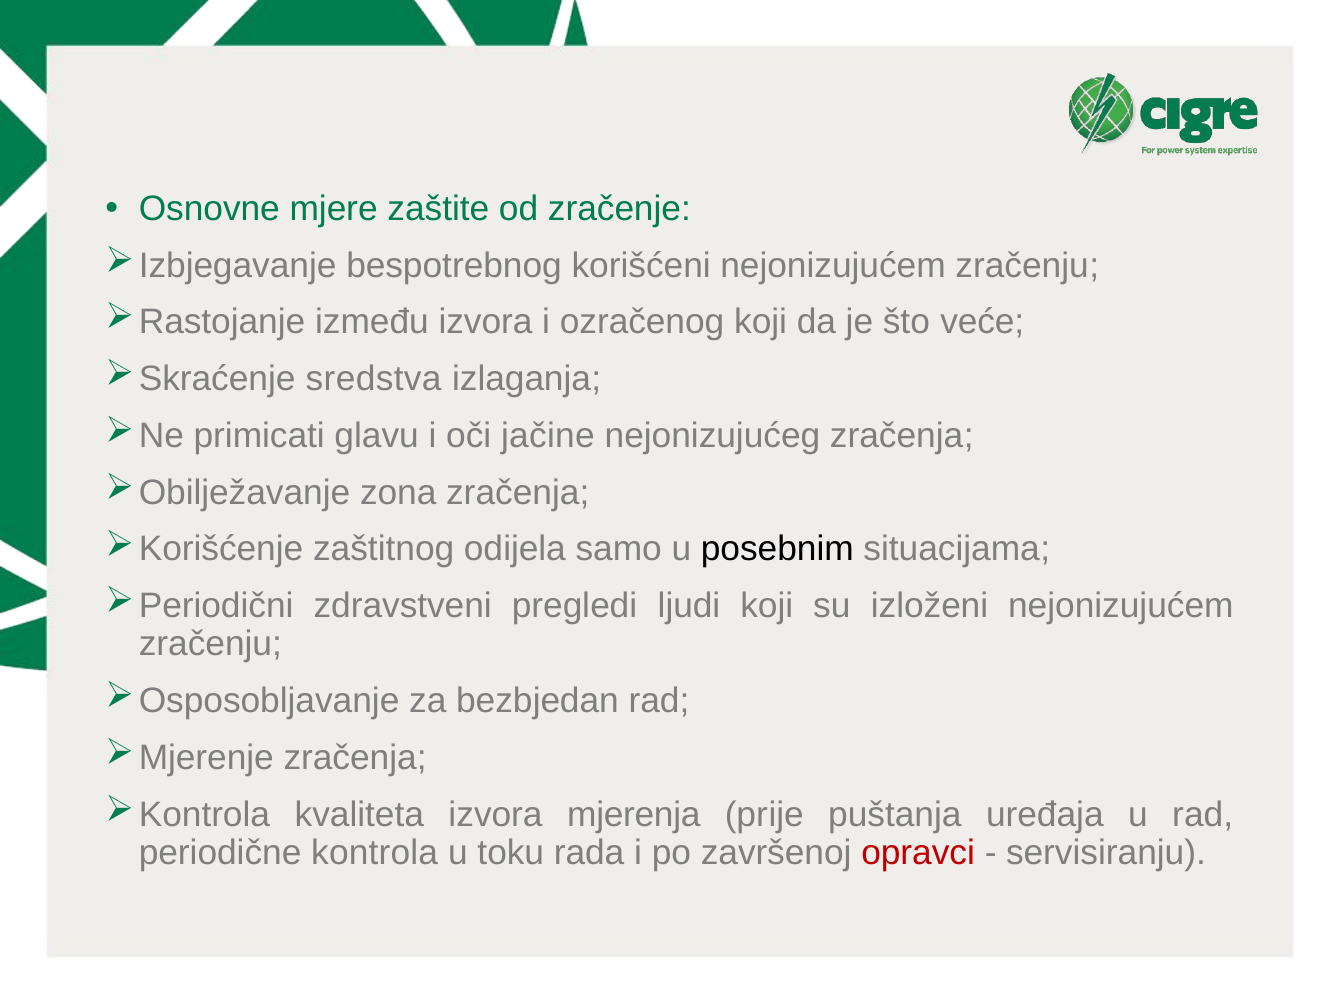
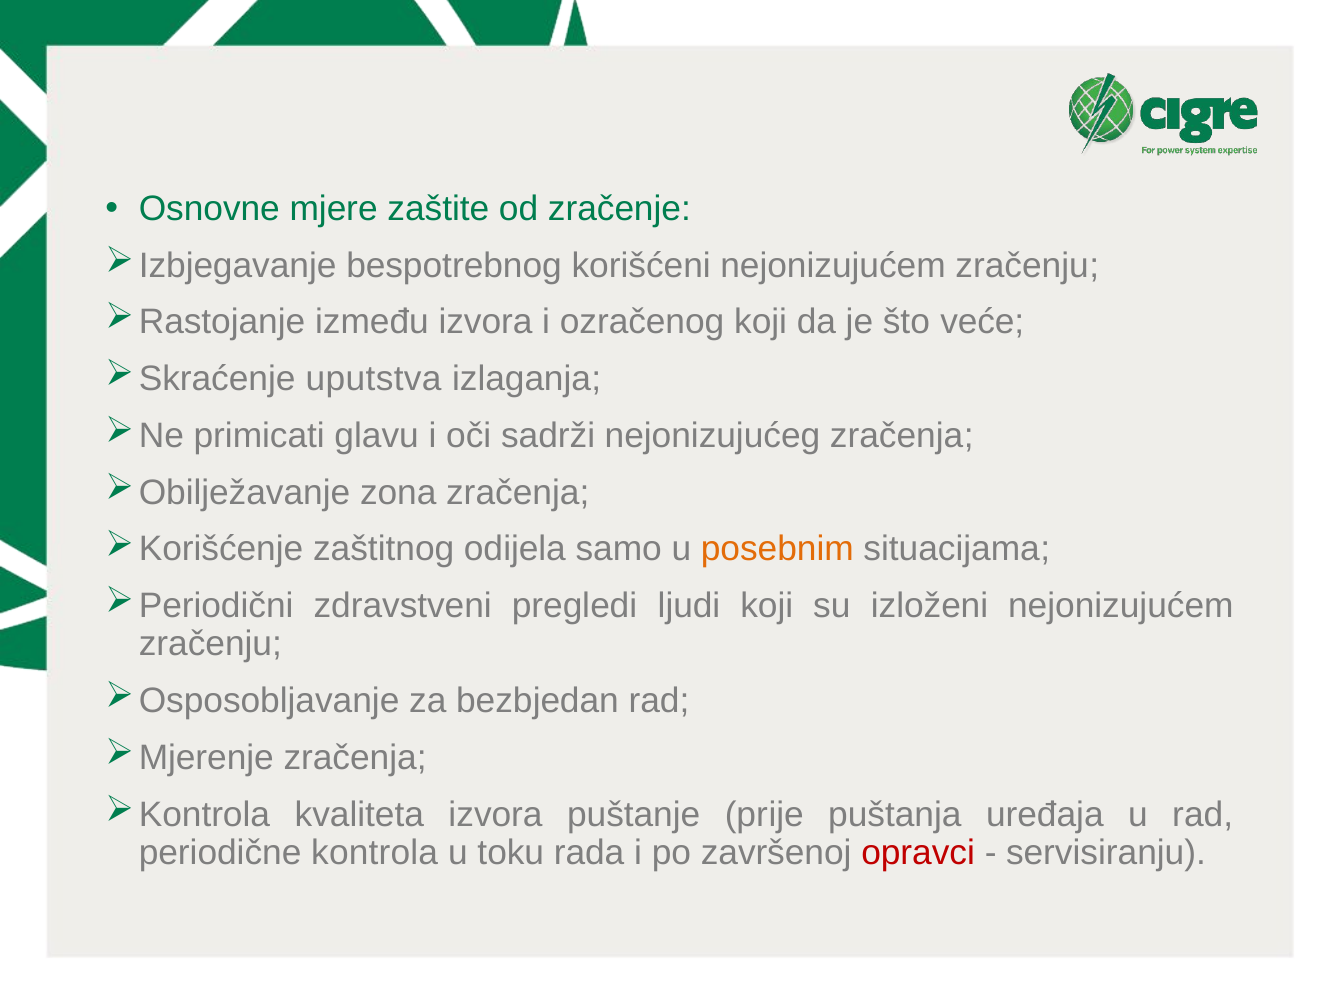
sredstva: sredstva -> uputstva
jačine: jačine -> sadrži
posebnim colour: black -> orange
mjerenja: mjerenja -> puštanje
